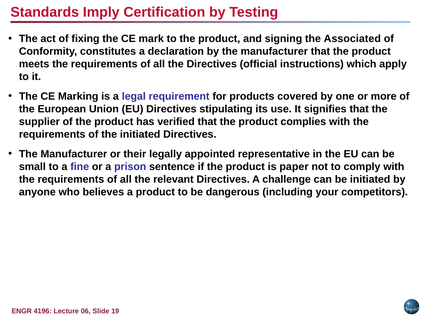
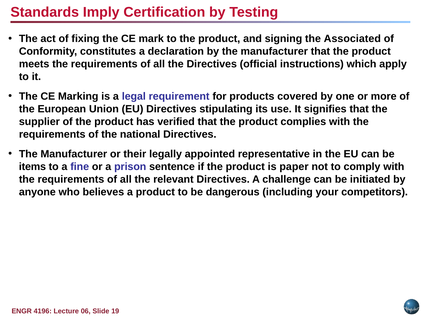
the initiated: initiated -> national
small: small -> items
